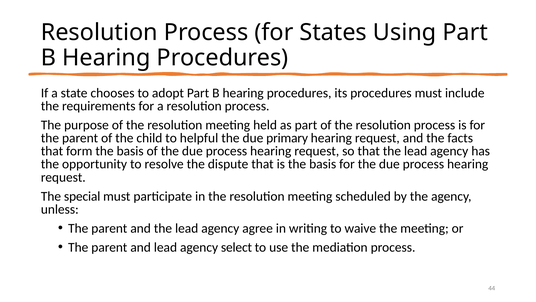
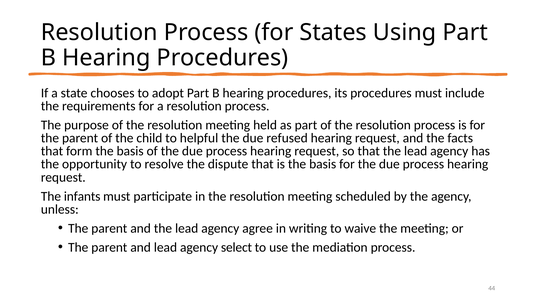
primary: primary -> refused
special: special -> infants
